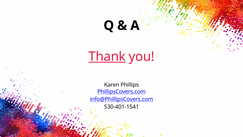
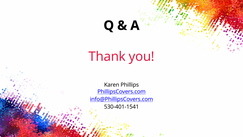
Thank underline: present -> none
